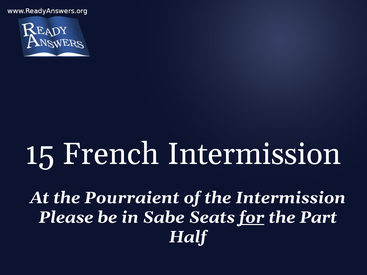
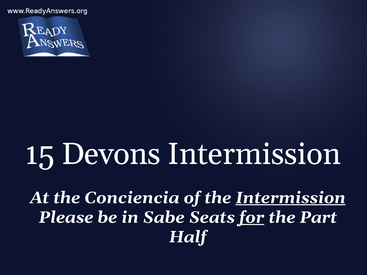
French: French -> Devons
Pourraient: Pourraient -> Conciencia
Intermission at (291, 198) underline: none -> present
